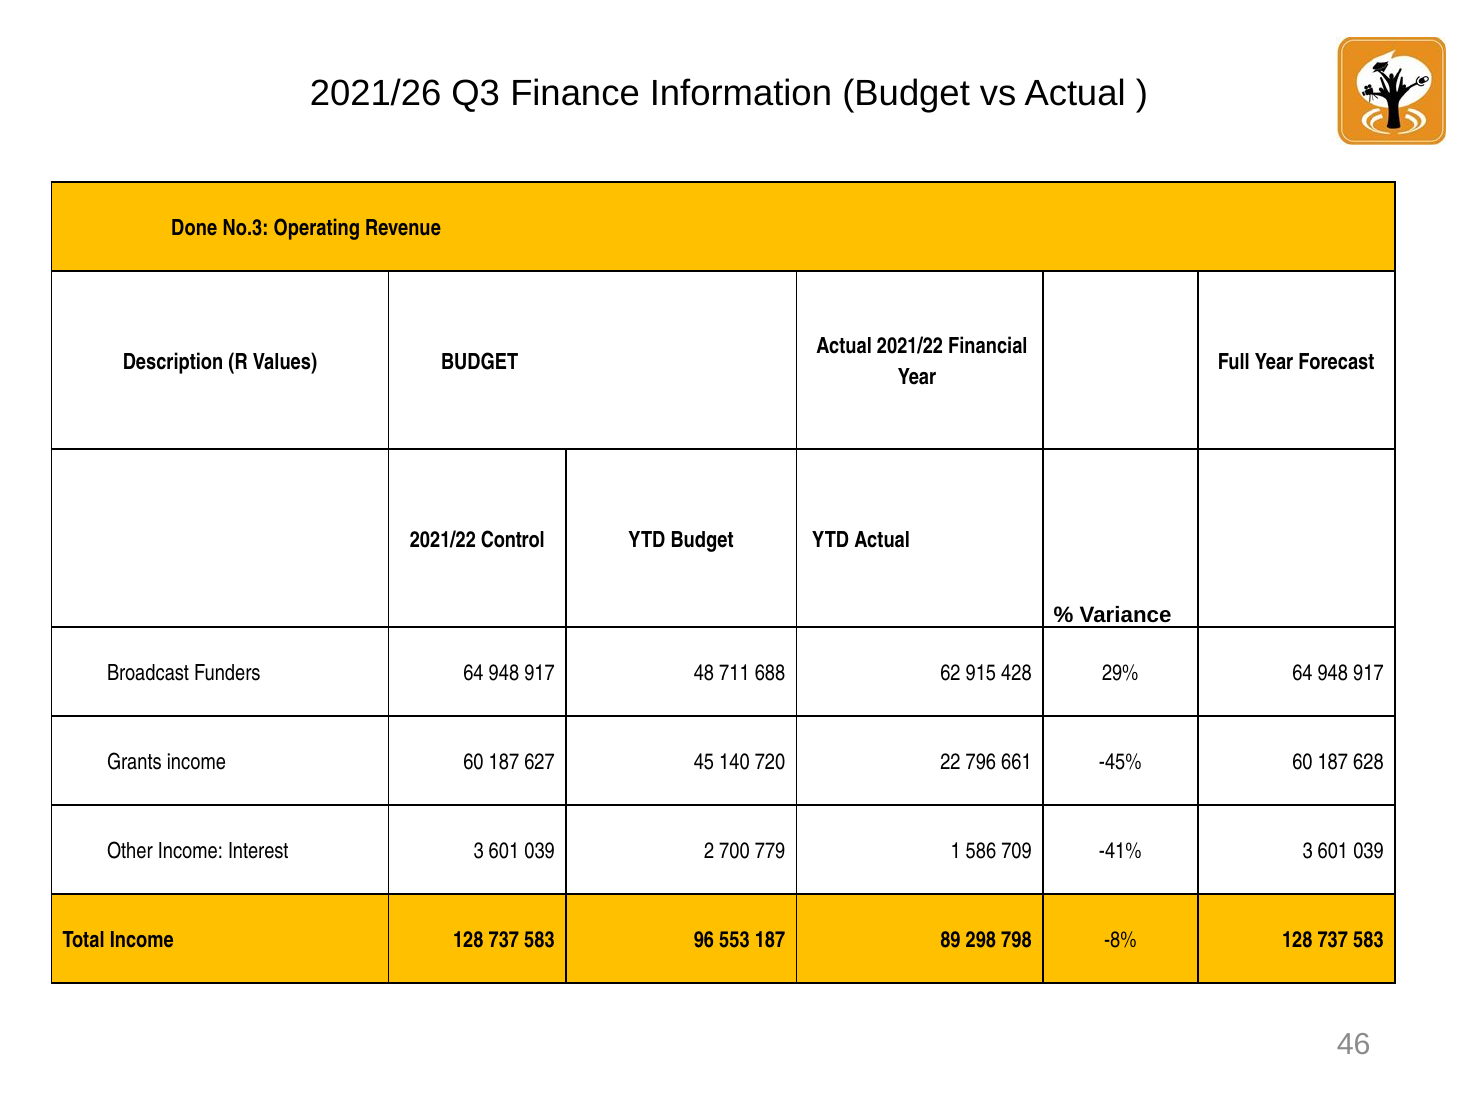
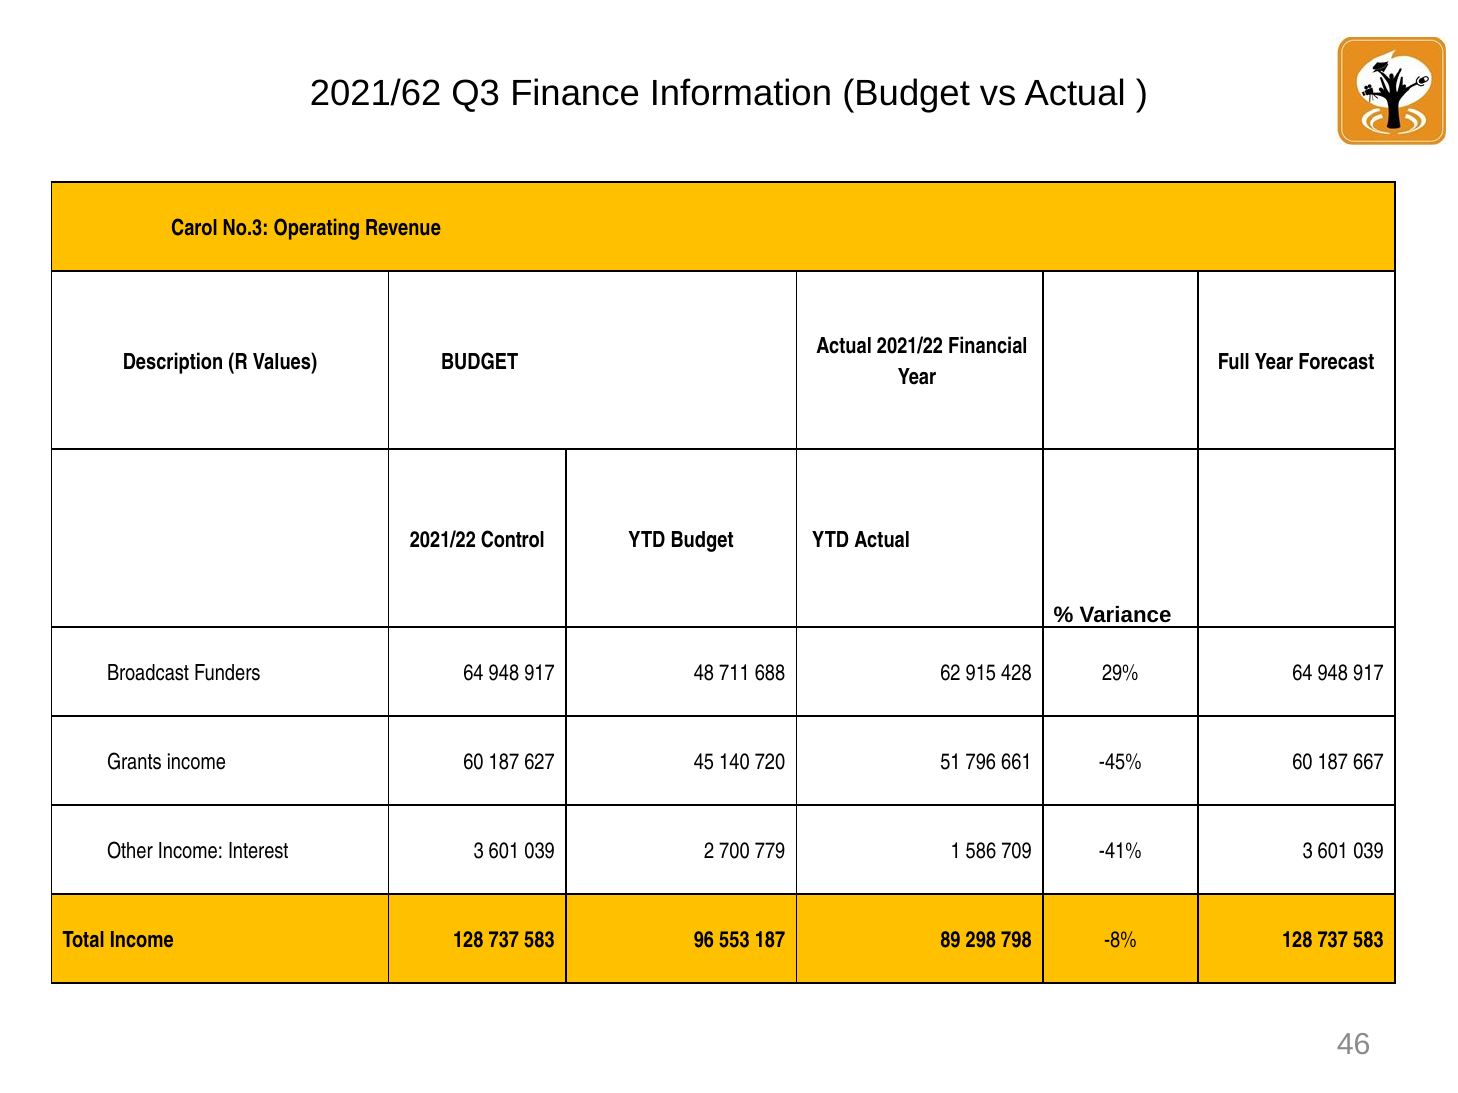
2021/26: 2021/26 -> 2021/62
Done: Done -> Carol
22: 22 -> 51
628: 628 -> 667
